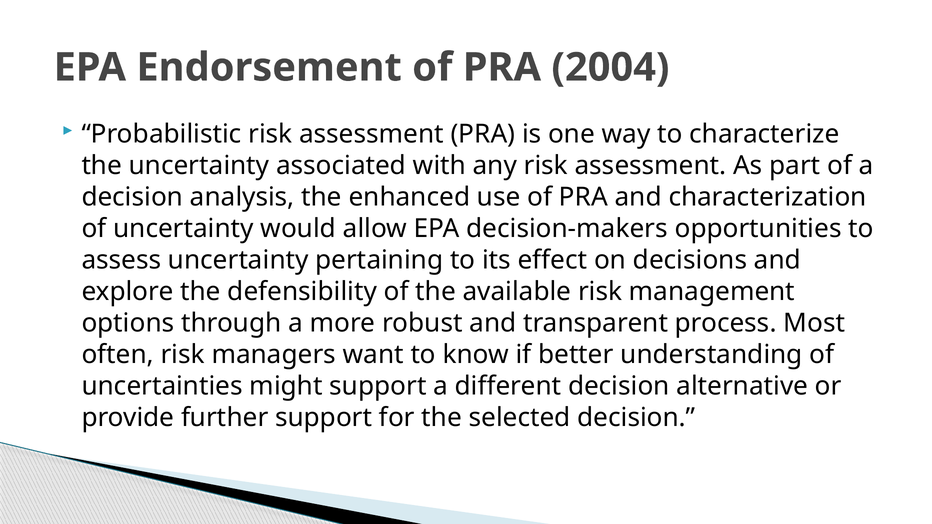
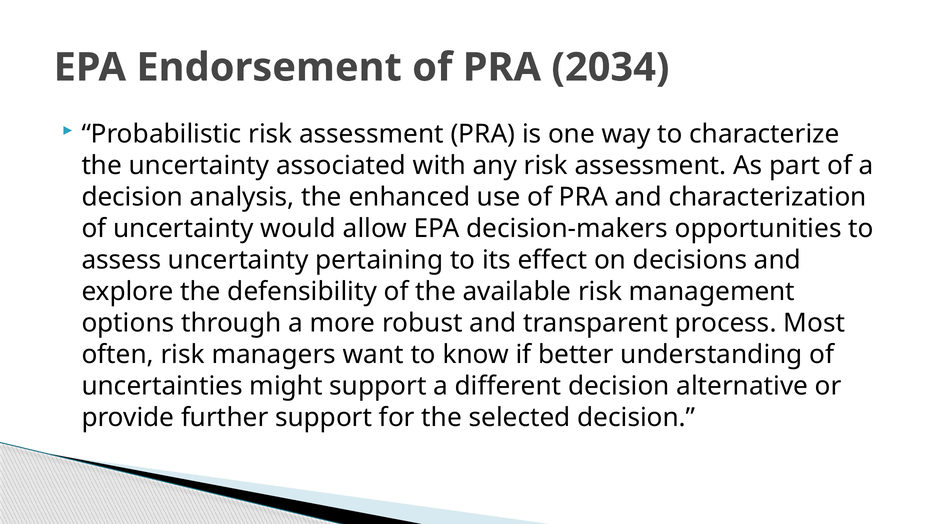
2004: 2004 -> 2034
